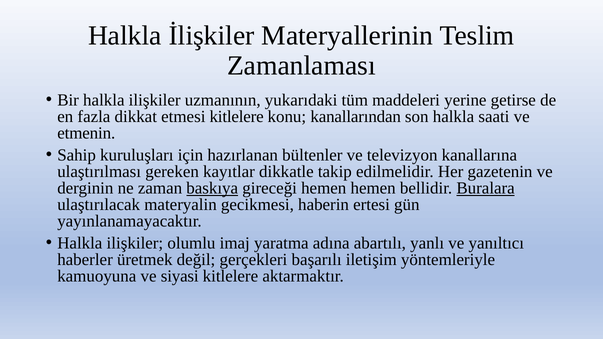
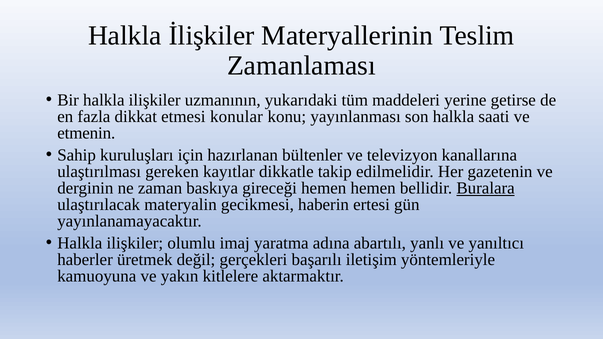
etmesi kitlelere: kitlelere -> konular
kanallarından: kanallarından -> yayınlanması
baskıya underline: present -> none
siyasi: siyasi -> yakın
